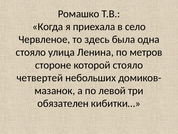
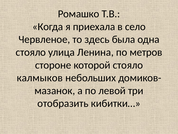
четвертей: четвертей -> калмыков
обязателен: обязателен -> отобразить
